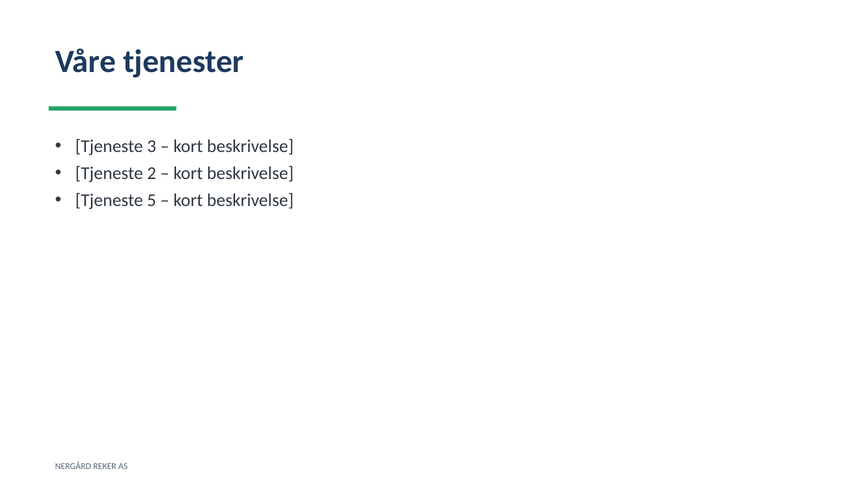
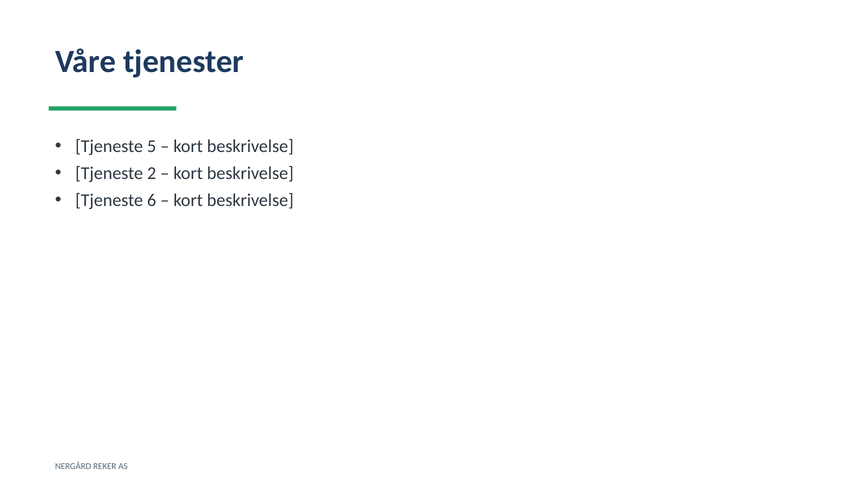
3: 3 -> 5
5: 5 -> 6
